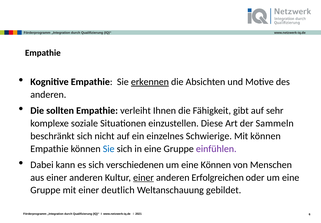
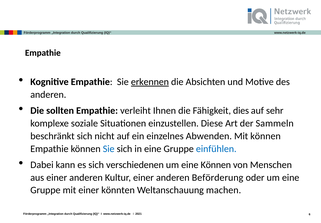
gibt: gibt -> dies
Schwierige: Schwierige -> Abwenden
einfühlen colour: purple -> blue
einer at (144, 177) underline: present -> none
Erfolgreichen: Erfolgreichen -> Beförderung
deutlich: deutlich -> könnten
gebildet: gebildet -> machen
